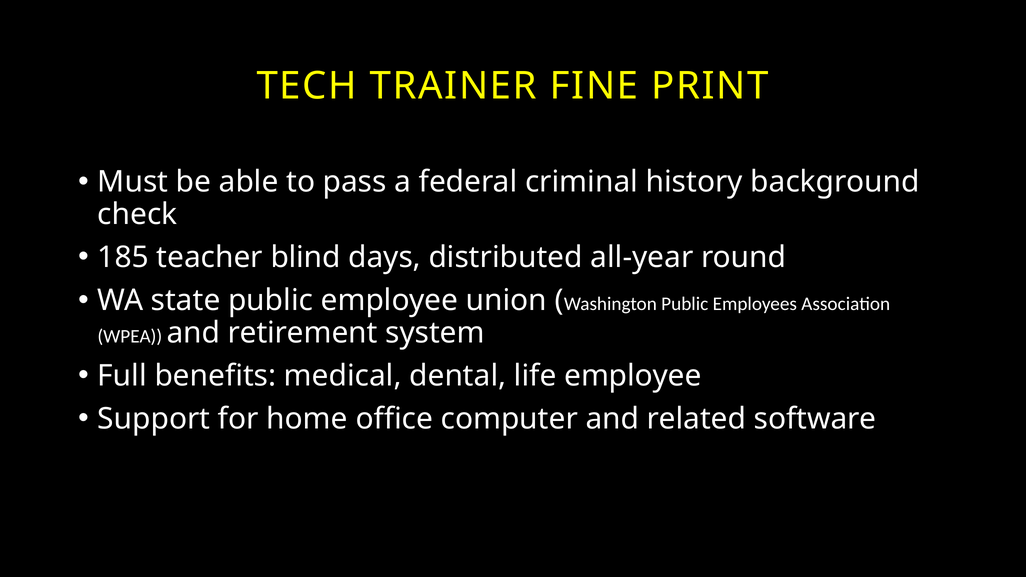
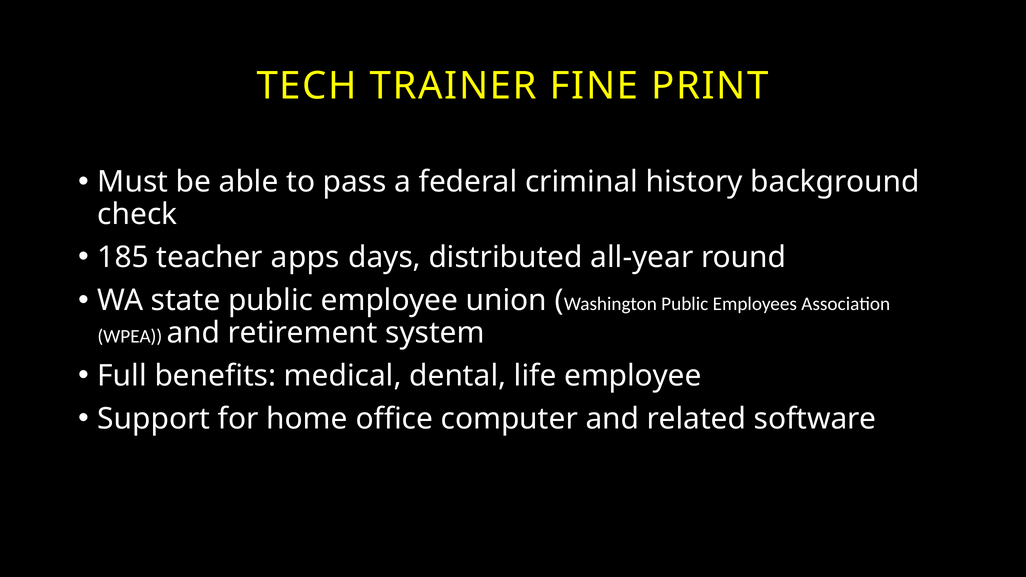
blind: blind -> apps
